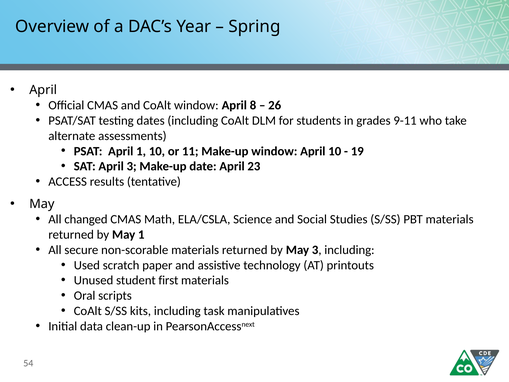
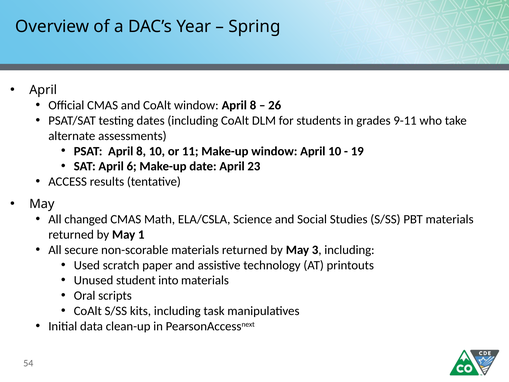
PSAT April 1: 1 -> 8
April 3: 3 -> 6
first: first -> into
